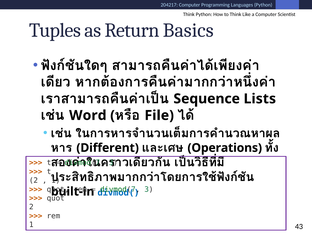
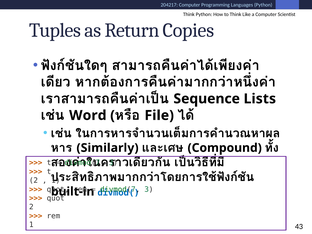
Basics: Basics -> Copies
Different: Different -> Similarly
Operations: Operations -> Compound
